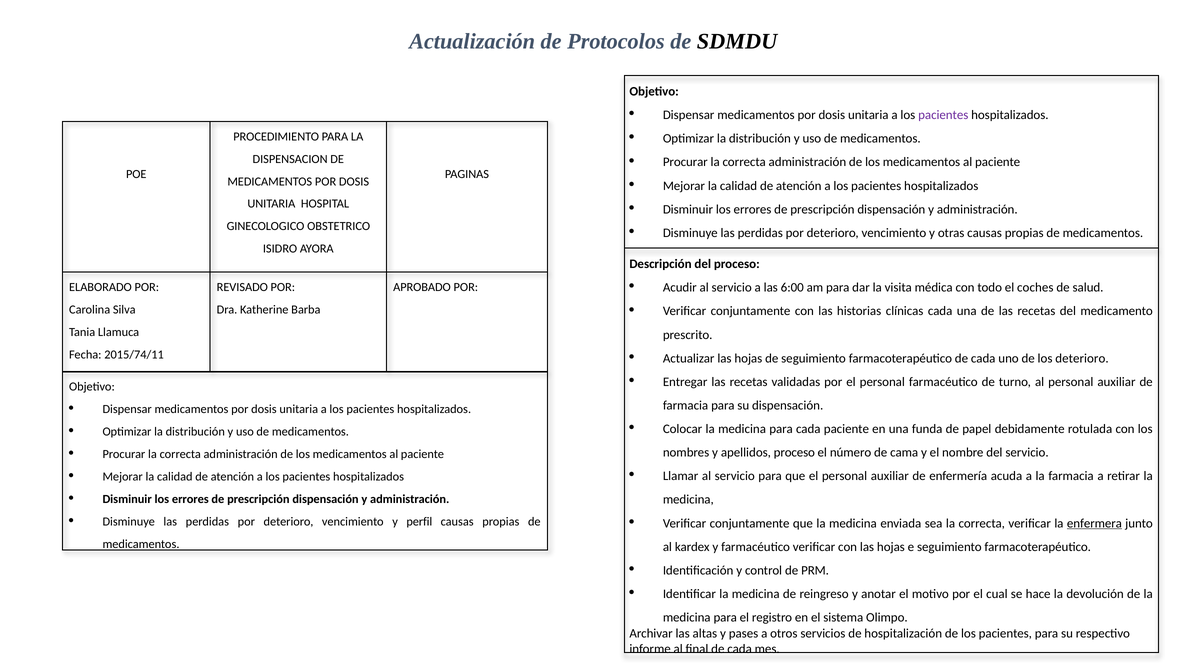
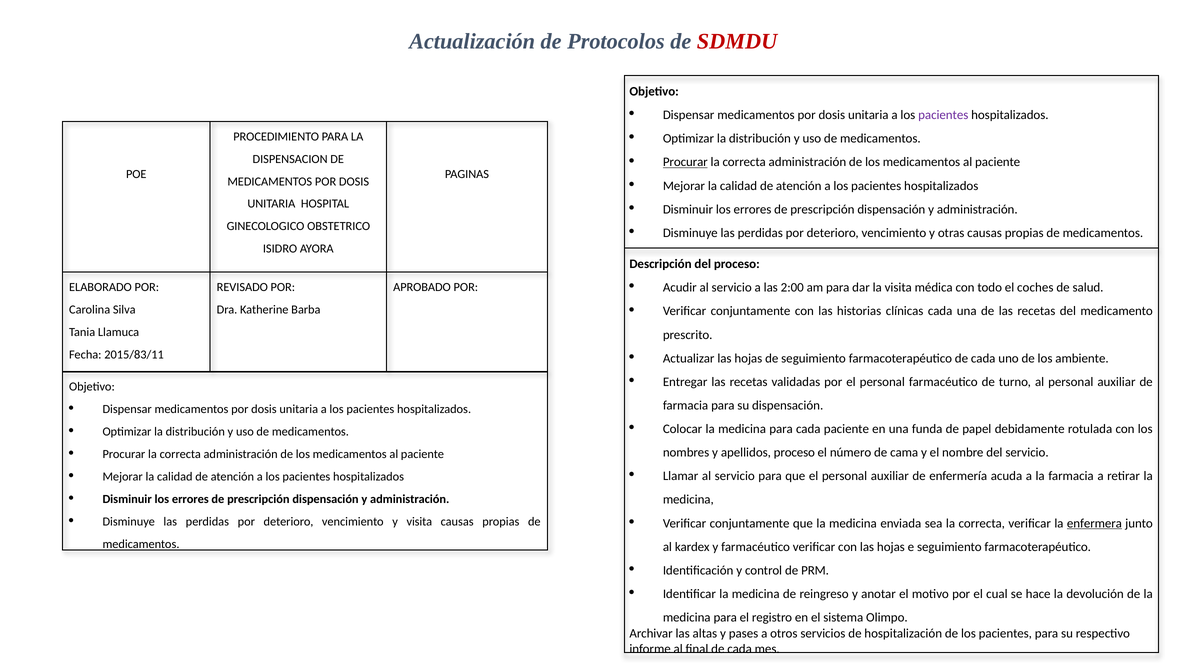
SDMDU colour: black -> red
Procurar at (685, 162) underline: none -> present
6:00: 6:00 -> 2:00
2015/74/11: 2015/74/11 -> 2015/83/11
los deterioro: deterioro -> ambiente
y perfil: perfil -> visita
